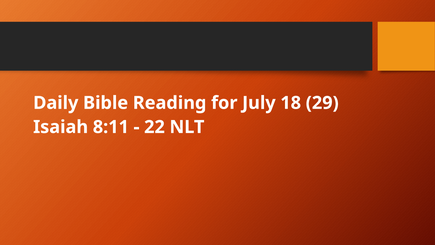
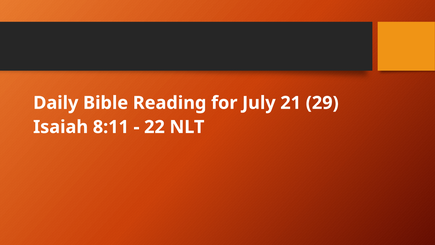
18: 18 -> 21
